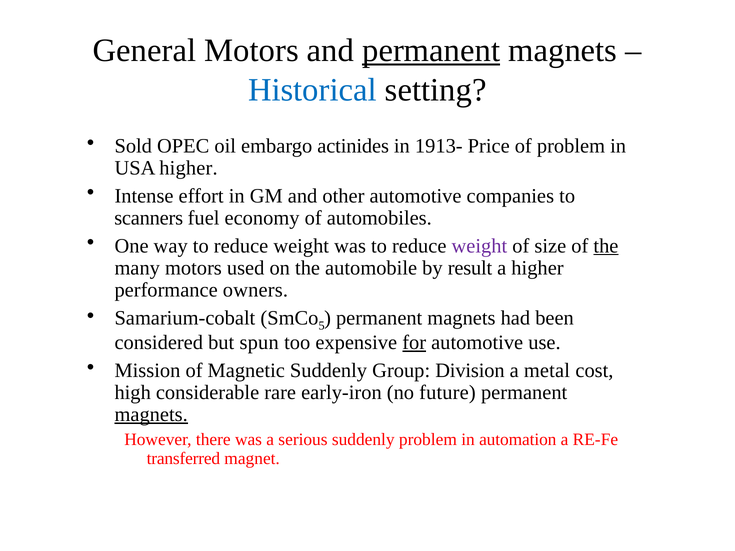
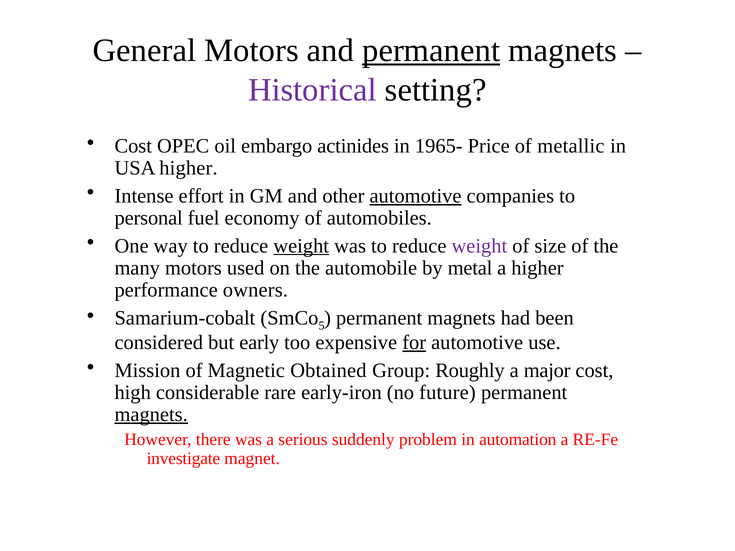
Historical colour: blue -> purple
Sold at (133, 146): Sold -> Cost
1913-: 1913- -> 1965-
of problem: problem -> metallic
automotive at (416, 196) underline: none -> present
scanners: scanners -> personal
weight at (301, 246) underline: none -> present
the at (606, 246) underline: present -> none
result: result -> metal
spun: spun -> early
Magnetic Suddenly: Suddenly -> Obtained
Division: Division -> Roughly
metal: metal -> major
transferred: transferred -> investigate
